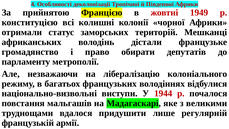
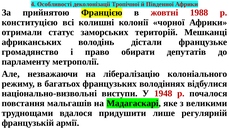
1949: 1949 -> 1988
1944: 1944 -> 1948
